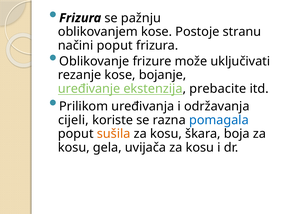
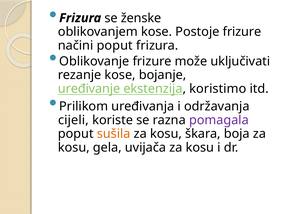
pažnju: pažnju -> ženske
Postoje stranu: stranu -> frizure
prebacite: prebacite -> koristimo
pomagala colour: blue -> purple
